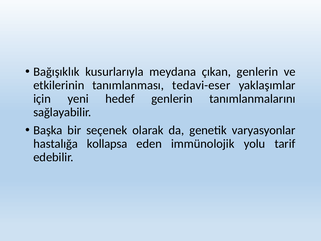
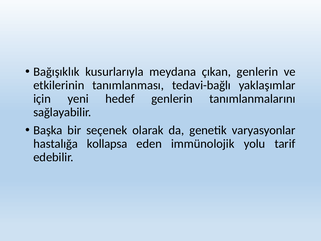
tedavi-eser: tedavi-eser -> tedavi-bağlı
